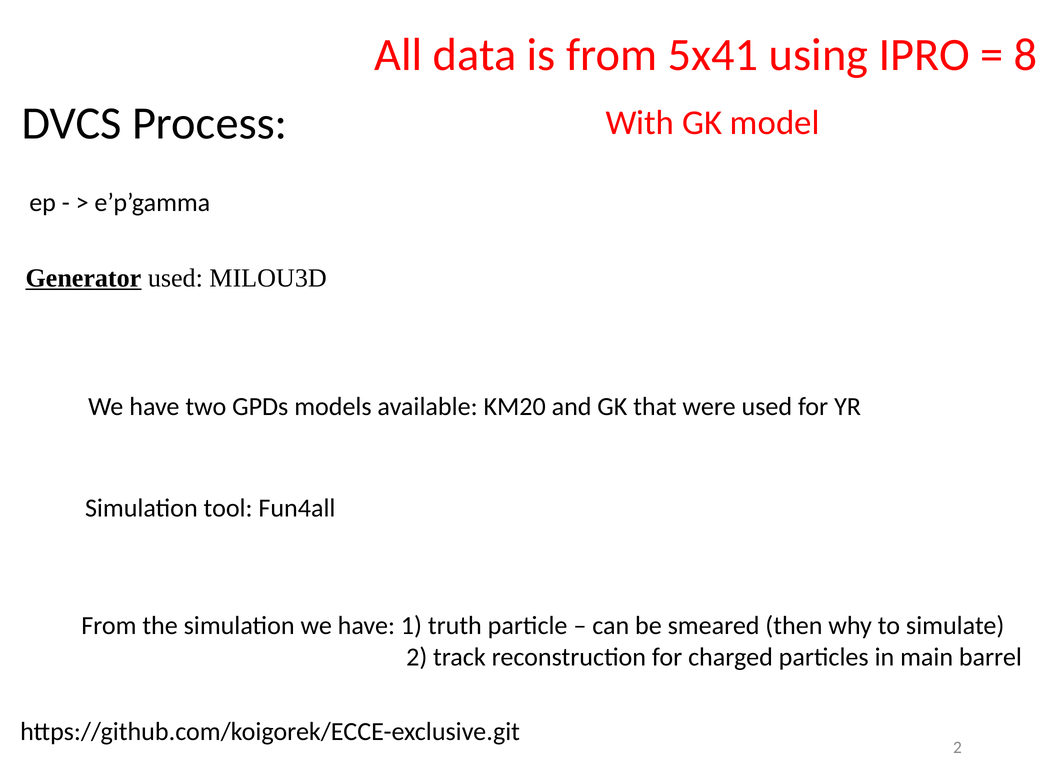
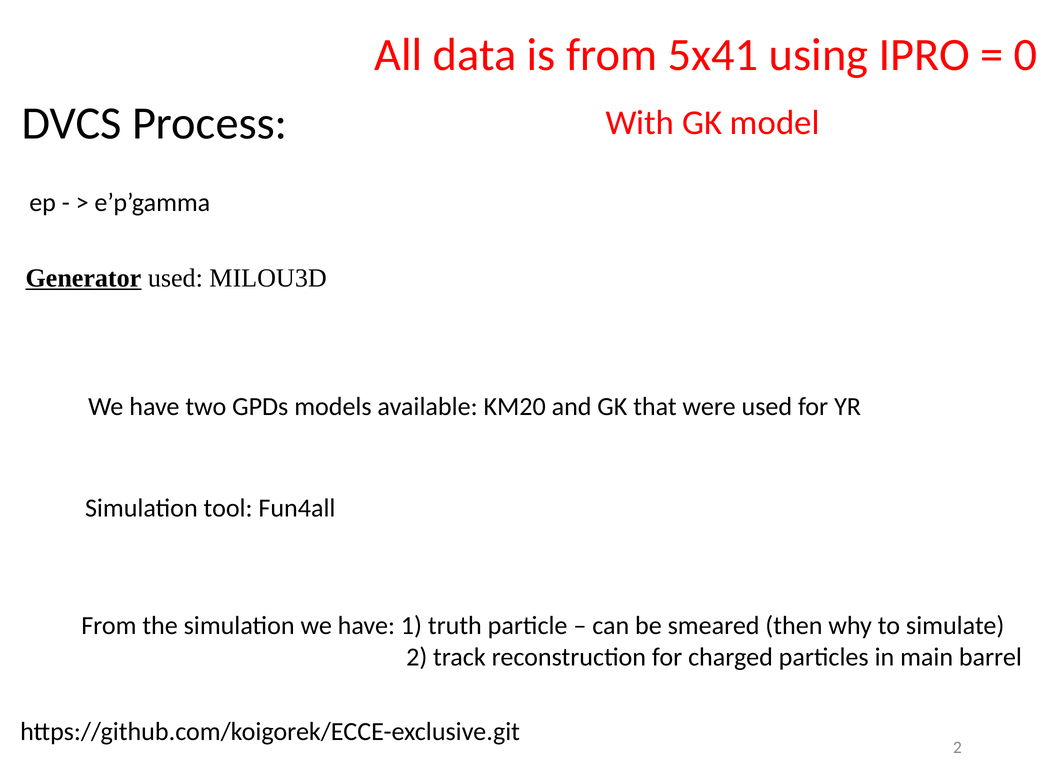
8: 8 -> 0
